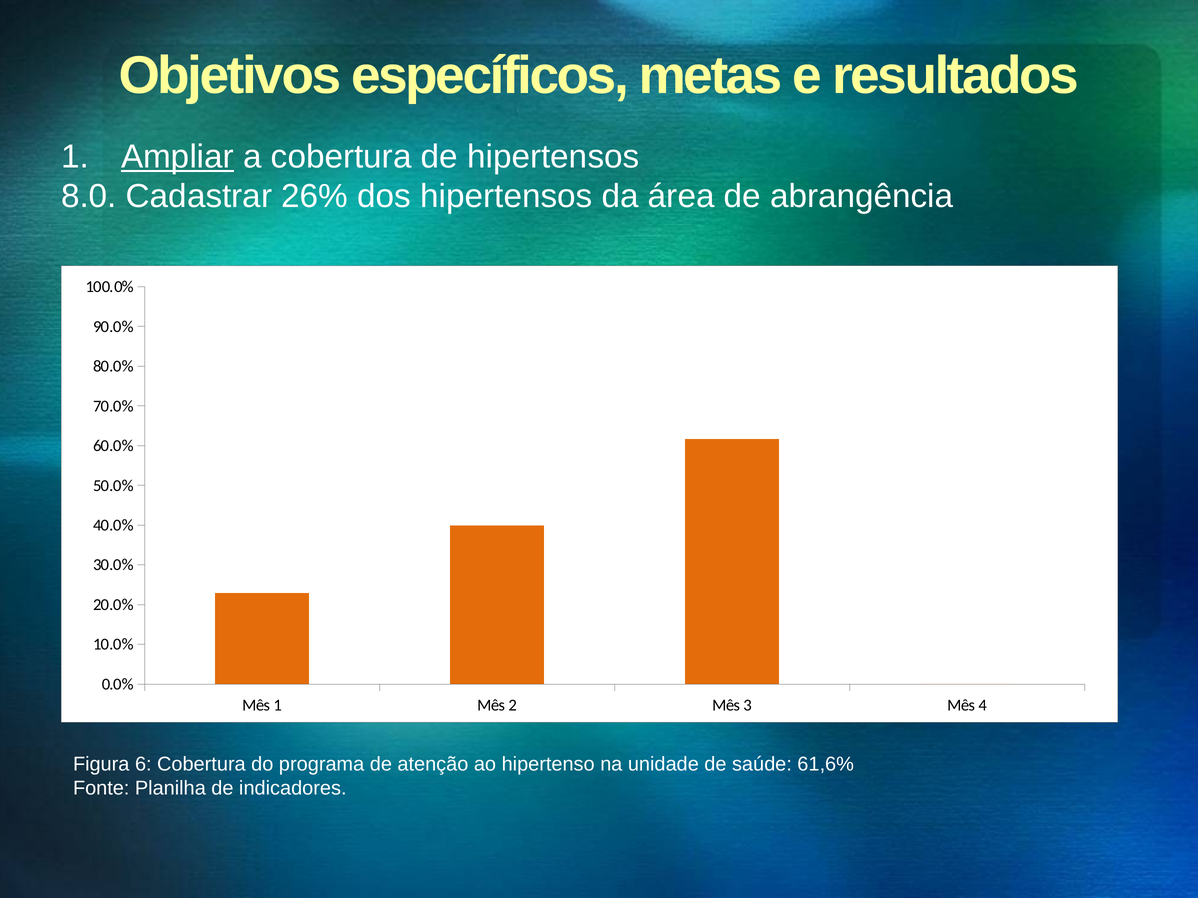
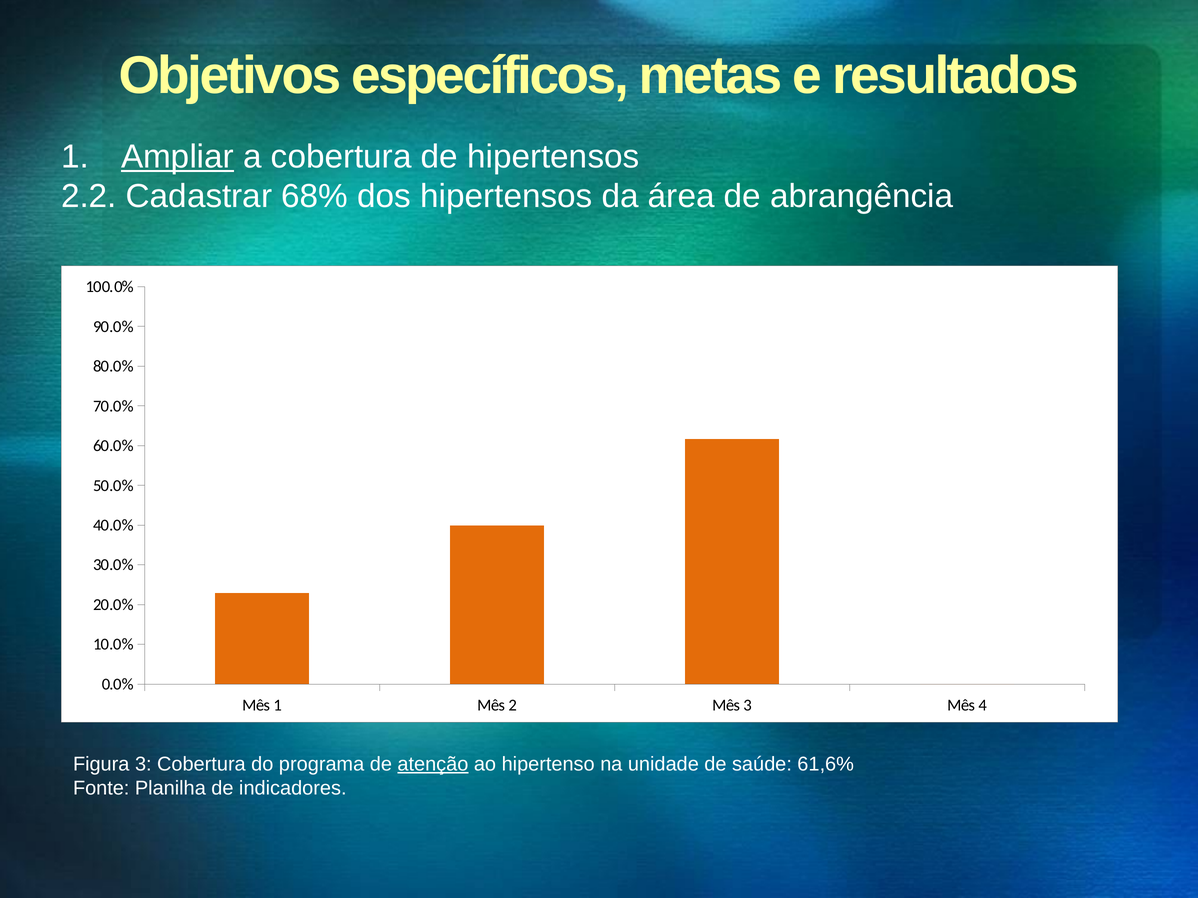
8.0: 8.0 -> 2.2
26%: 26% -> 68%
Figura 6: 6 -> 3
atenção underline: none -> present
